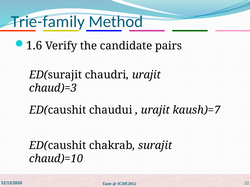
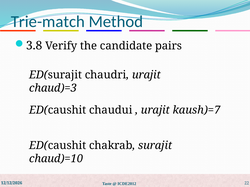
Trie-family: Trie-family -> Trie-match
1.6: 1.6 -> 3.8
